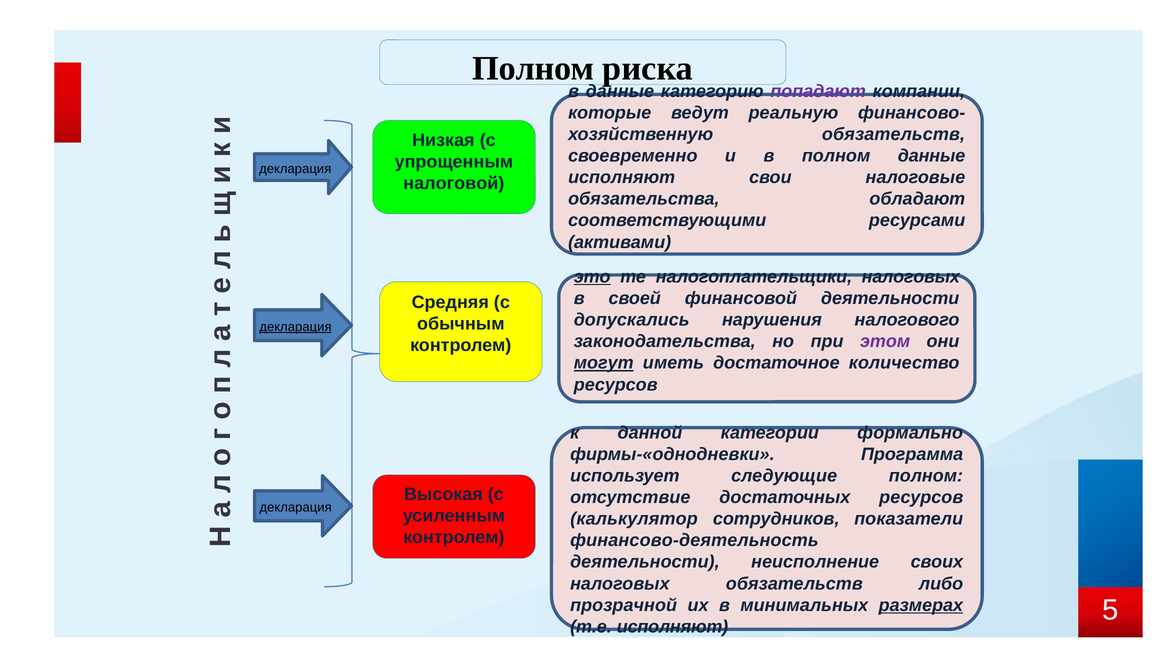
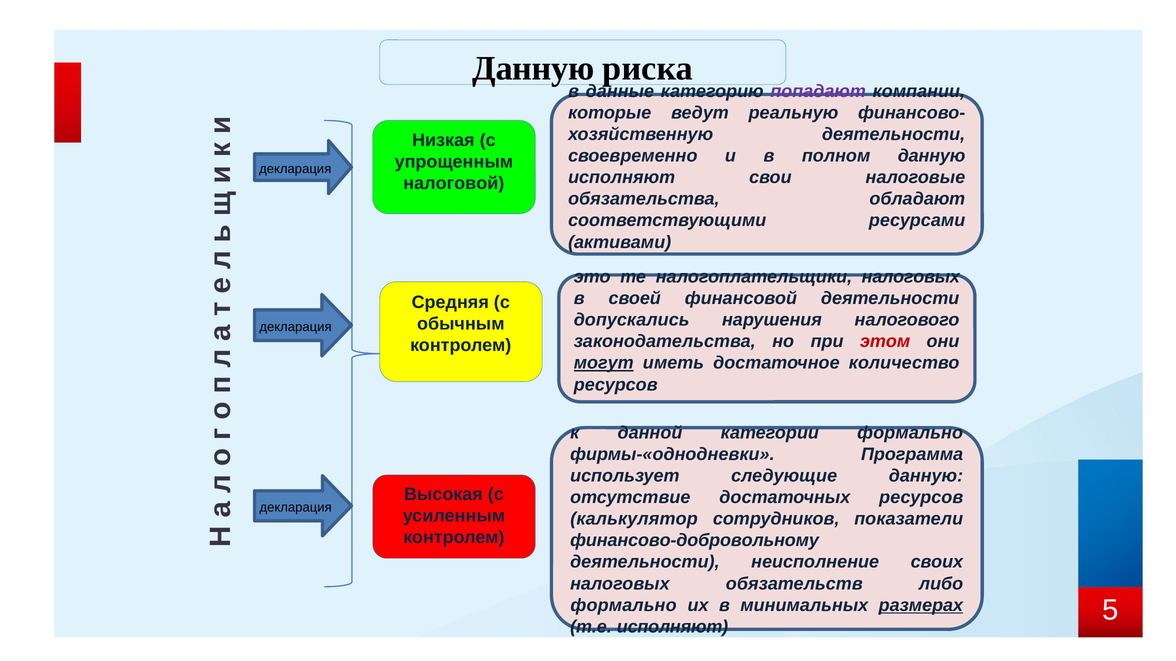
Полном at (533, 68): Полном -> Данную
обязательств at (893, 134): обязательств -> деятельности
полном данные: данные -> данную
это underline: present -> none
декларация at (296, 327) underline: present -> none
этом colour: purple -> red
следующие полном: полном -> данную
финансово-деятельность: финансово-деятельность -> финансово-добровольному
прозрачной at (624, 606): прозрачной -> формально
